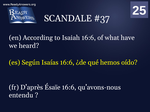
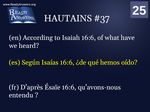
SCANDALE: SCANDALE -> HAUTAINS
